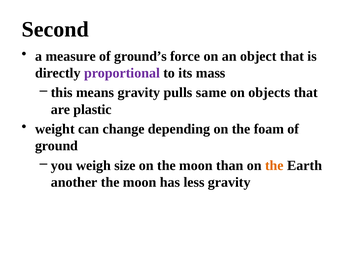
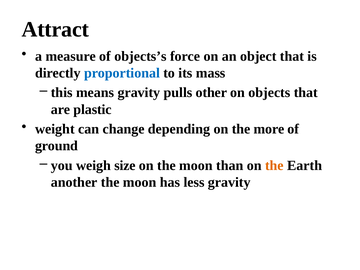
Second: Second -> Attract
ground’s: ground’s -> objects’s
proportional colour: purple -> blue
same: same -> other
foam: foam -> more
